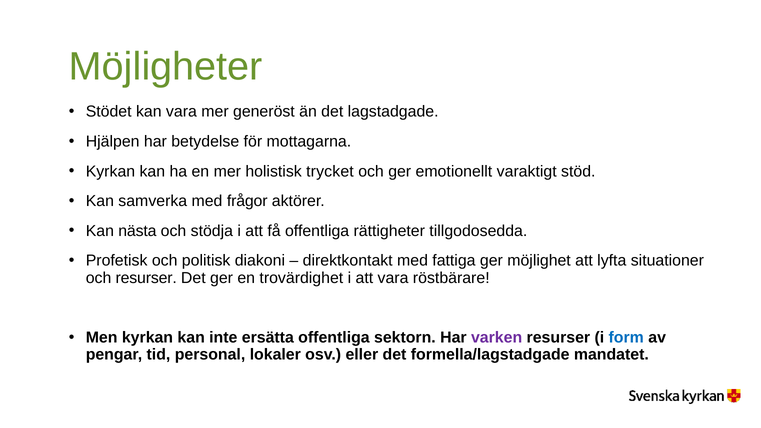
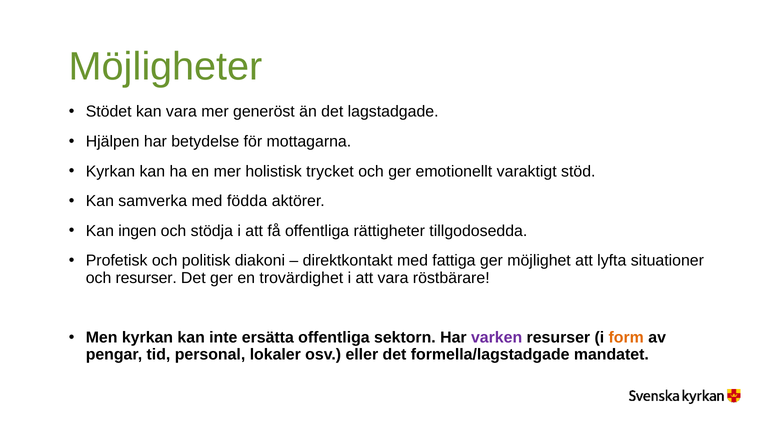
frågor: frågor -> födda
nästa: nästa -> ingen
form colour: blue -> orange
